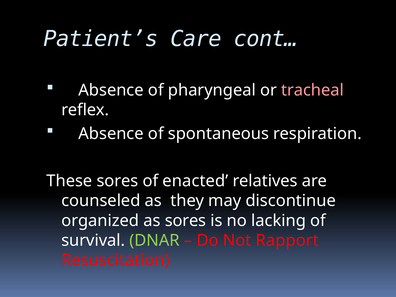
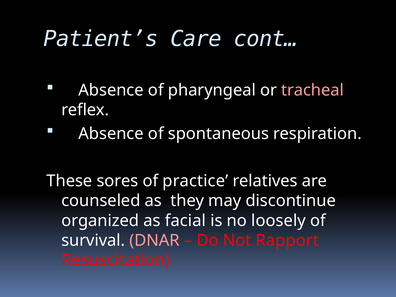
enacted: enacted -> practice
as sores: sores -> facial
lacking: lacking -> loosely
DNAR colour: light green -> pink
